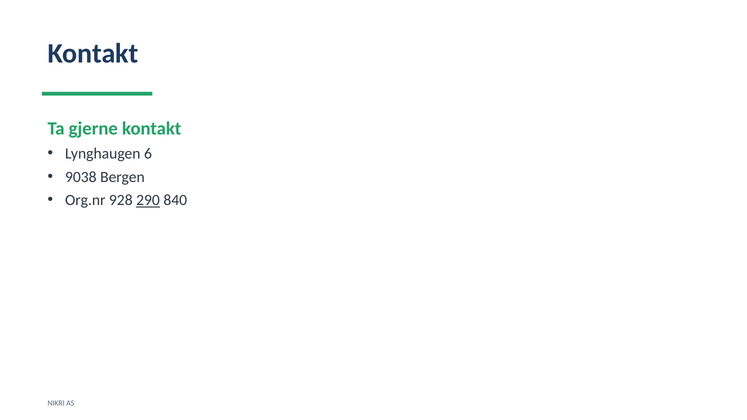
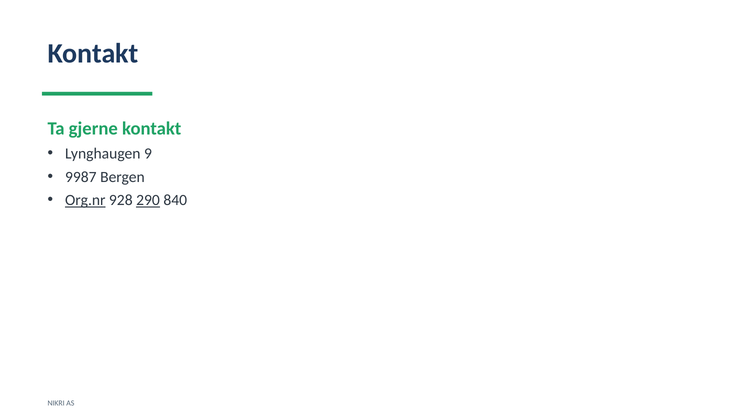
6: 6 -> 9
9038: 9038 -> 9987
Org.nr underline: none -> present
